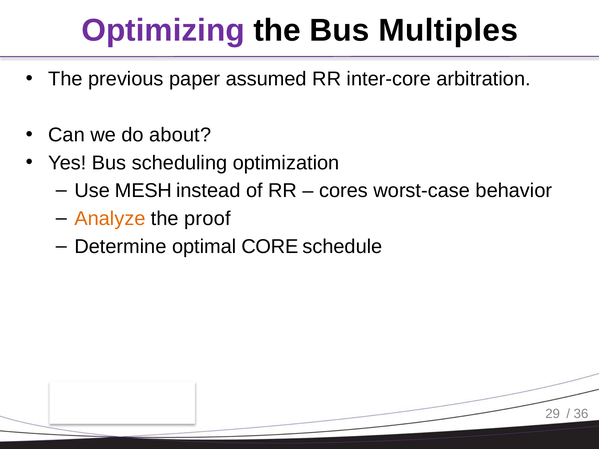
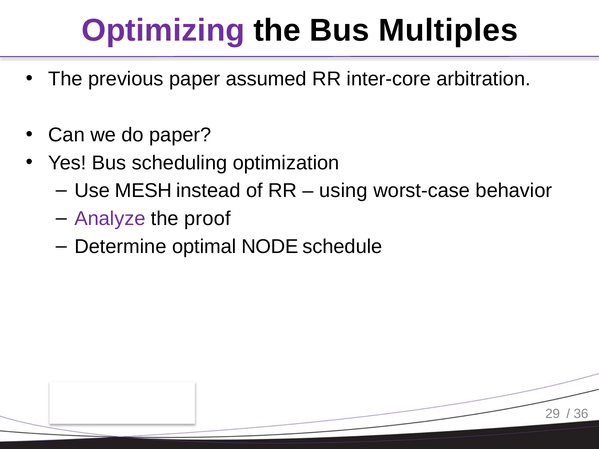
do about: about -> paper
cores: cores -> using
Analyze colour: orange -> purple
CORE: CORE -> NODE
